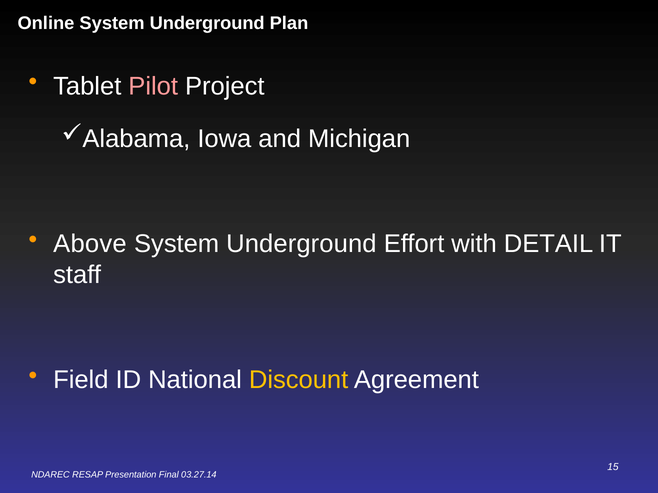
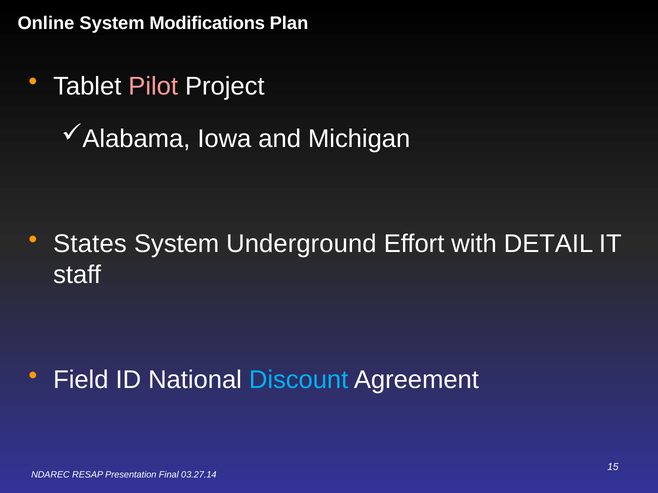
Online System Underground: Underground -> Modifications
Above: Above -> States
Discount colour: yellow -> light blue
